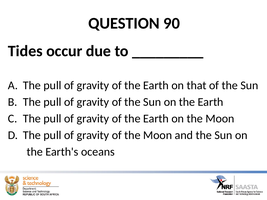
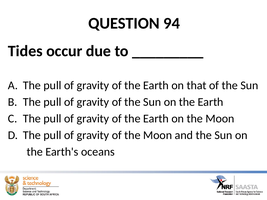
90: 90 -> 94
